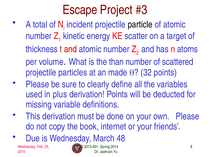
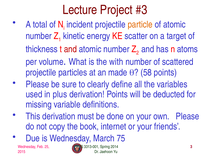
Escape: Escape -> Lecture
particle colour: black -> orange
than: than -> with
32: 32 -> 58
48: 48 -> 75
